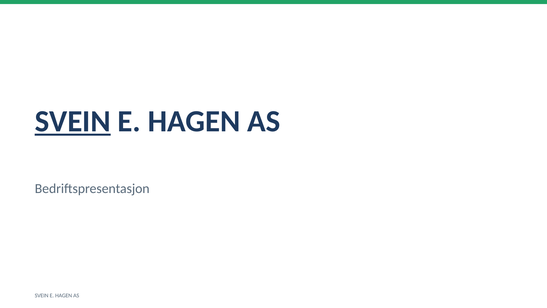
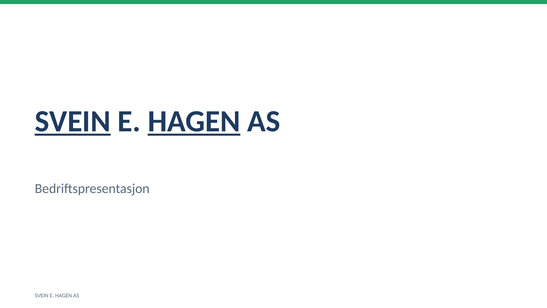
HAGEN at (194, 121) underline: none -> present
